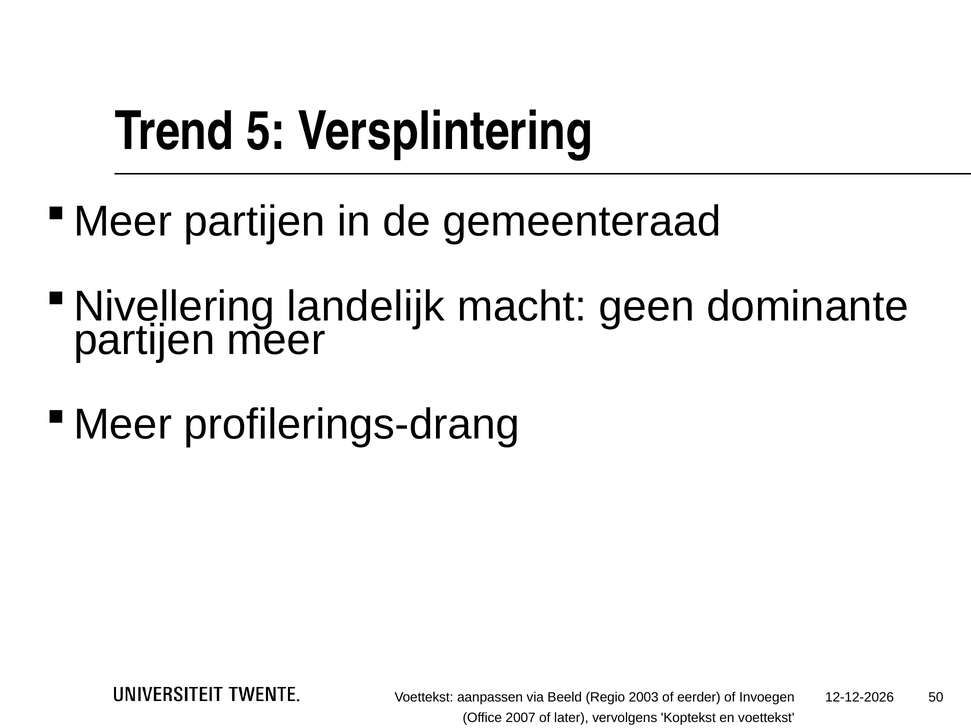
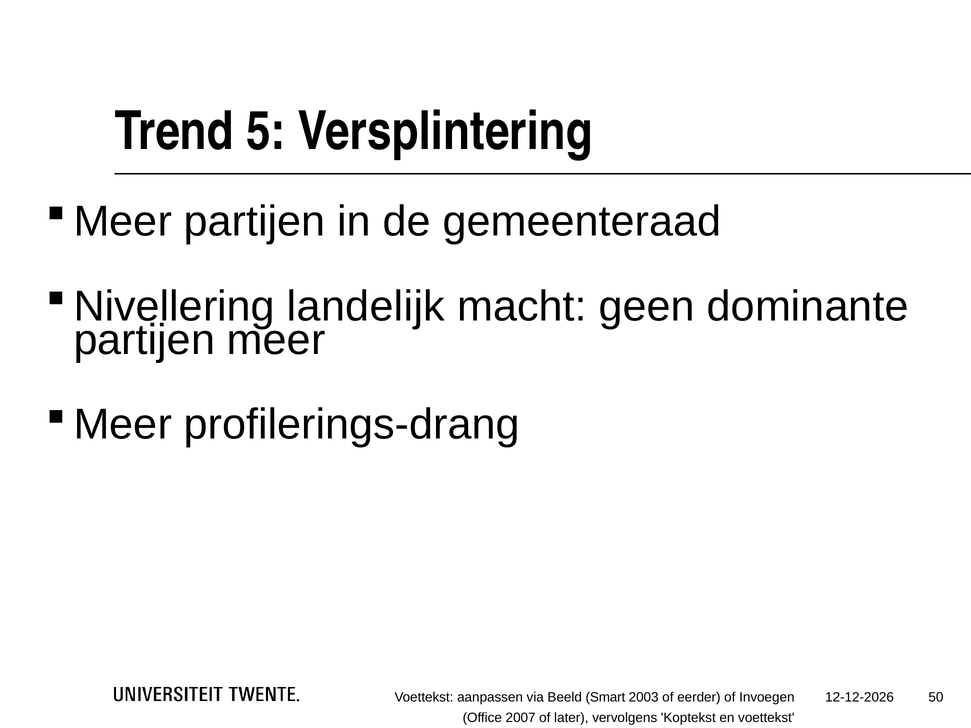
Regio: Regio -> Smart
